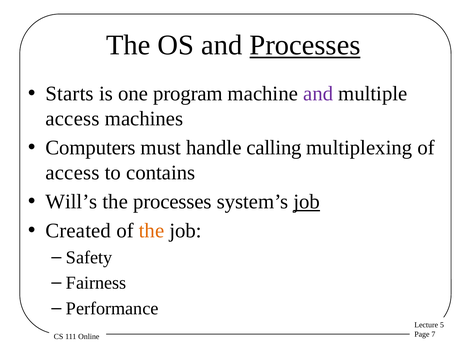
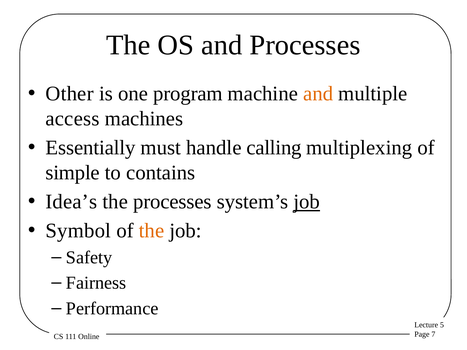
Processes at (305, 45) underline: present -> none
Starts: Starts -> Other
and at (318, 94) colour: purple -> orange
Computers: Computers -> Essentially
access at (73, 173): access -> simple
Will’s: Will’s -> Idea’s
Created: Created -> Symbol
